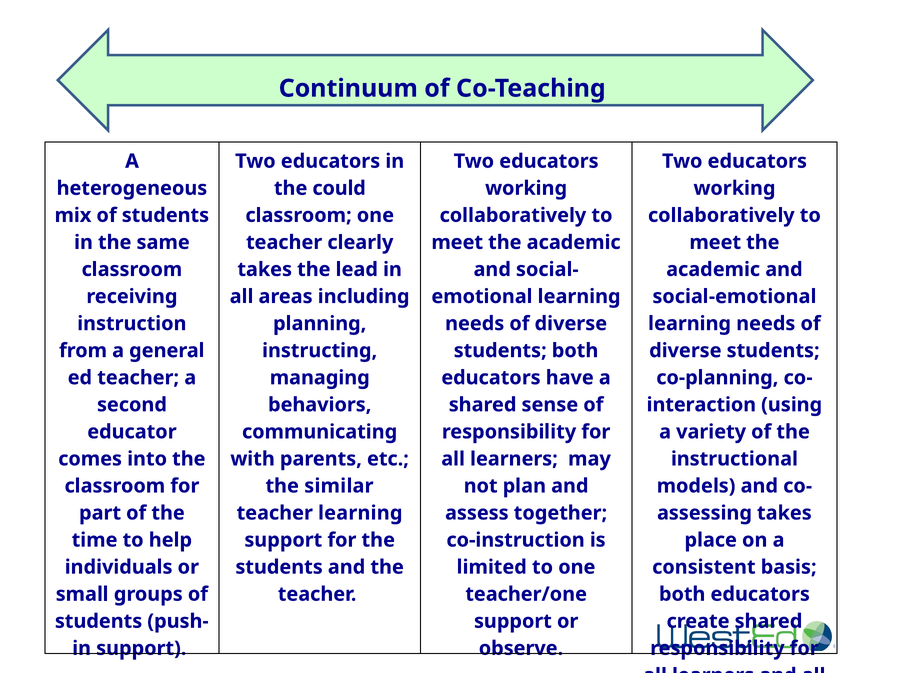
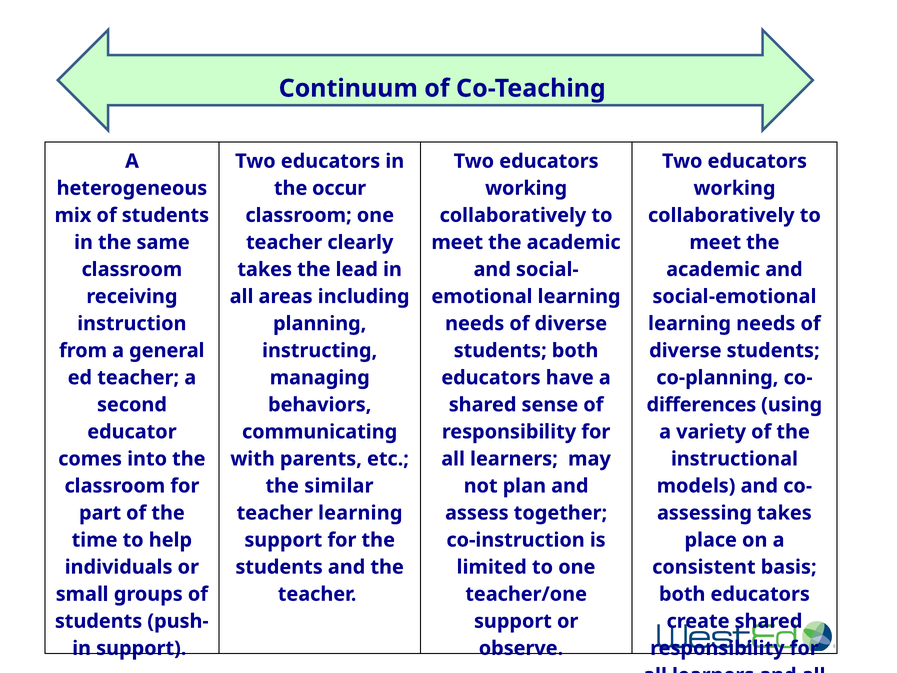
could: could -> occur
interaction: interaction -> differences
